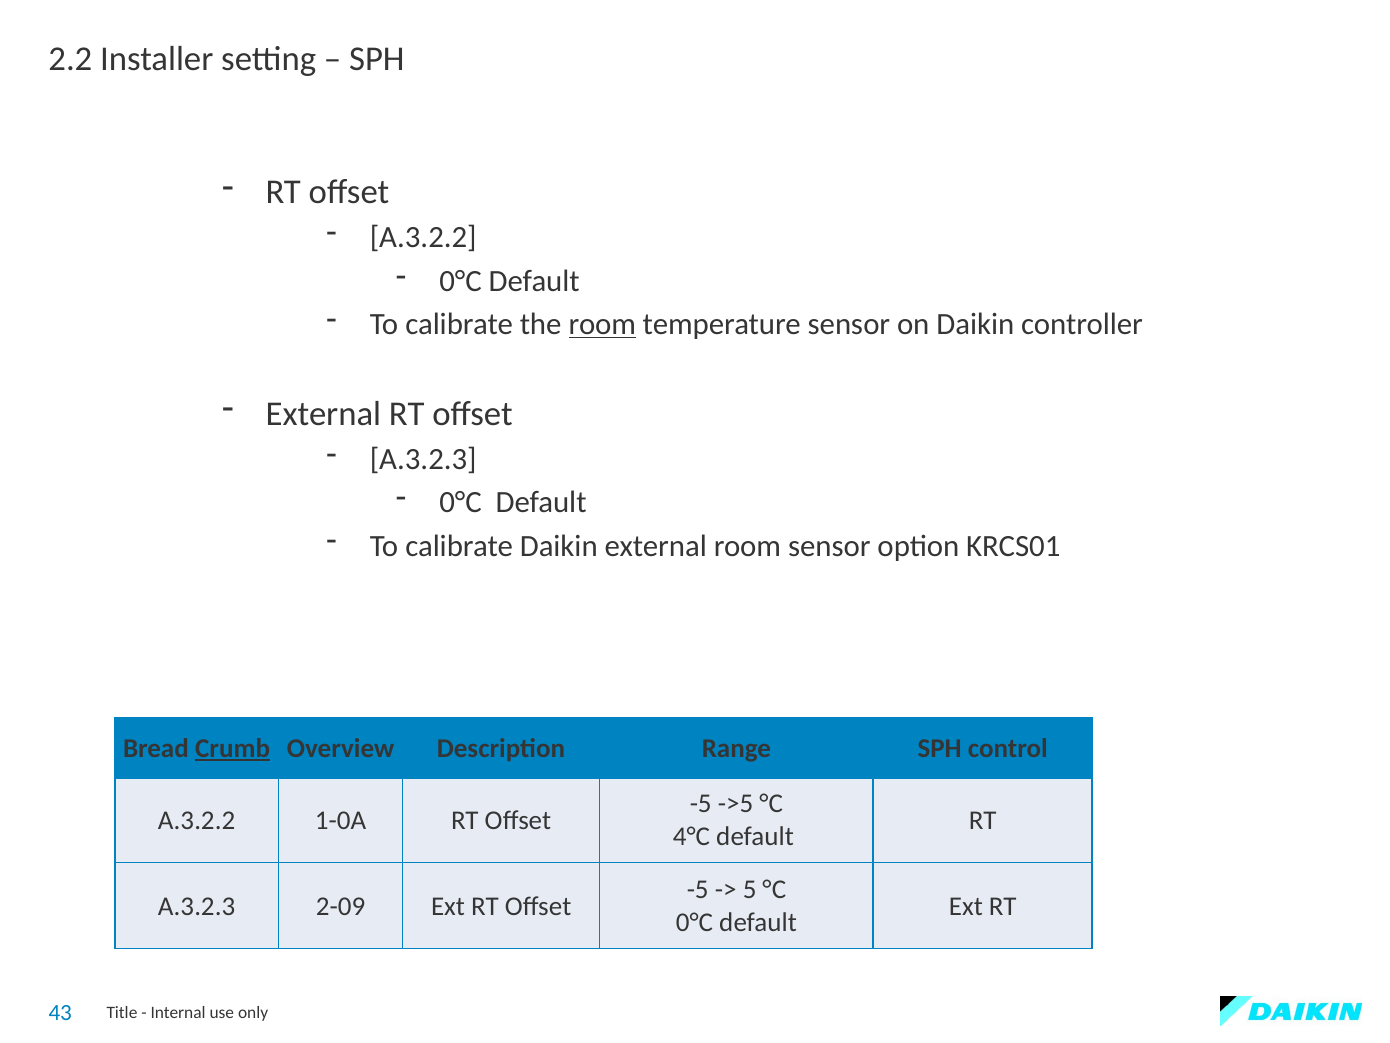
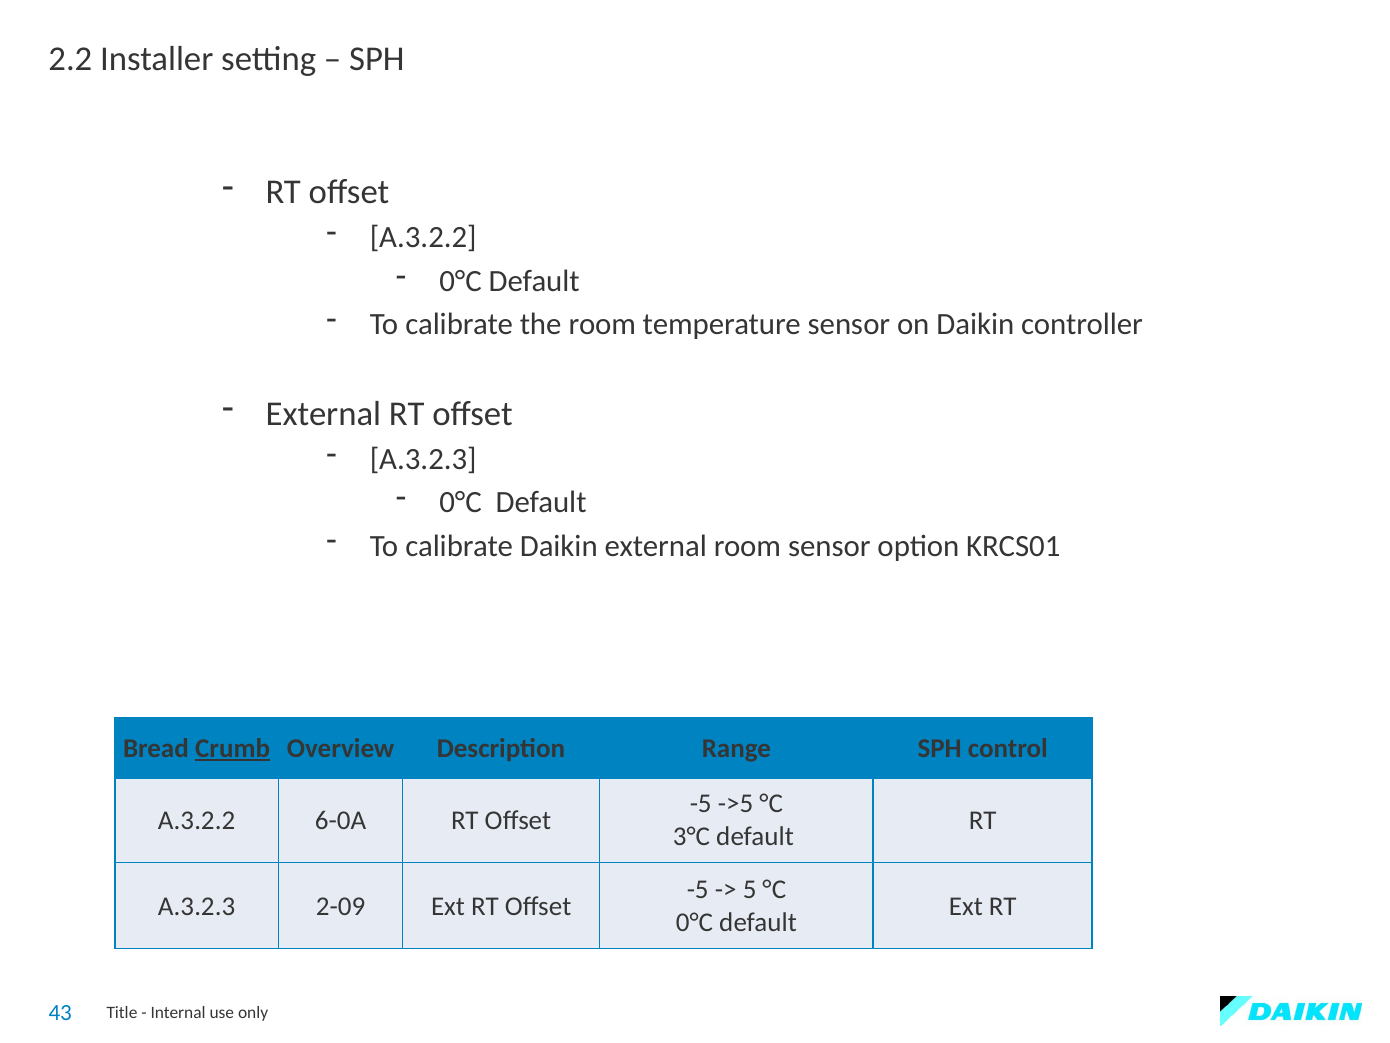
room at (602, 324) underline: present -> none
1-0A: 1-0A -> 6-0A
4°C: 4°C -> 3°C
